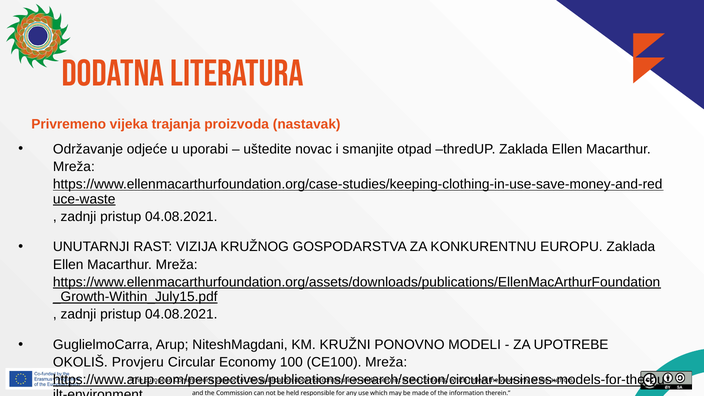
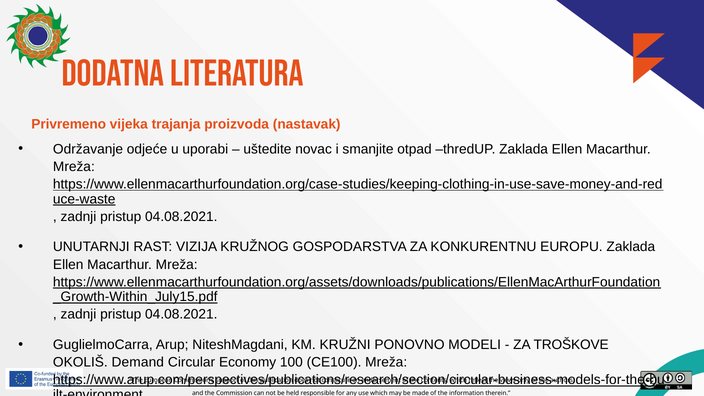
UPOTREBE: UPOTREBE -> TROŠKOVE
Provjeru: Provjeru -> Demand
